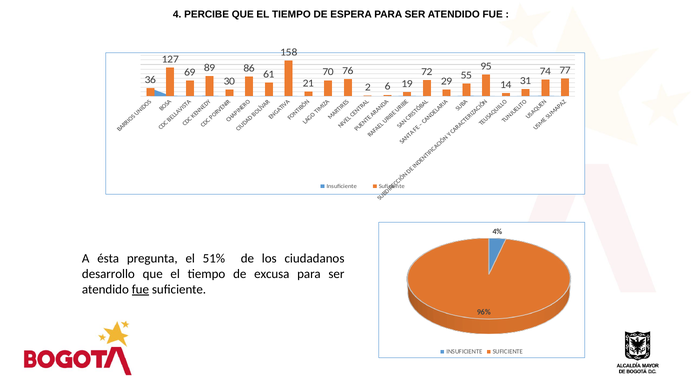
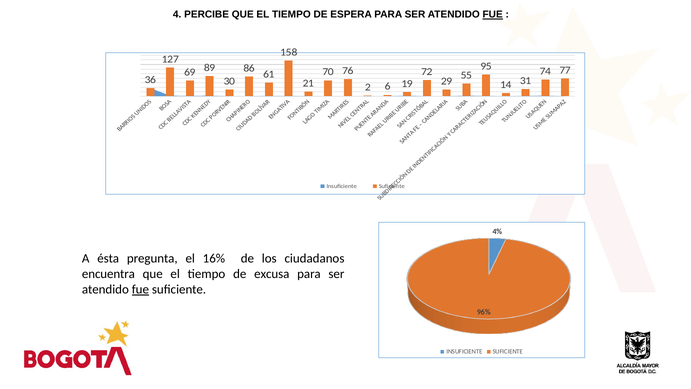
FUE at (493, 15) underline: none -> present
51%: 51% -> 16%
desarrollo: desarrollo -> encuentra
